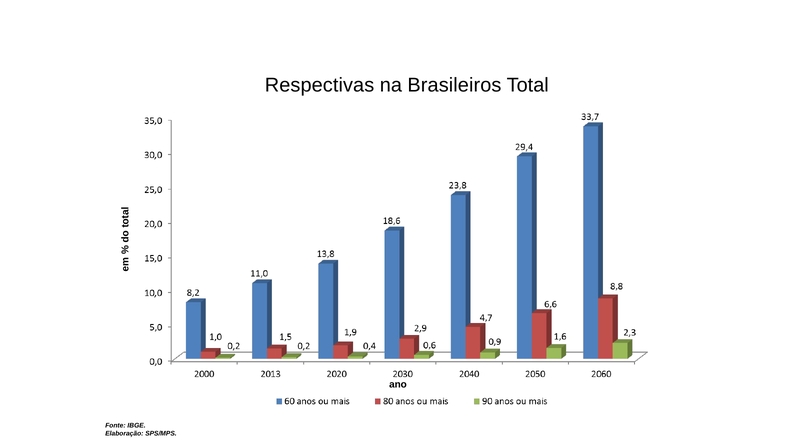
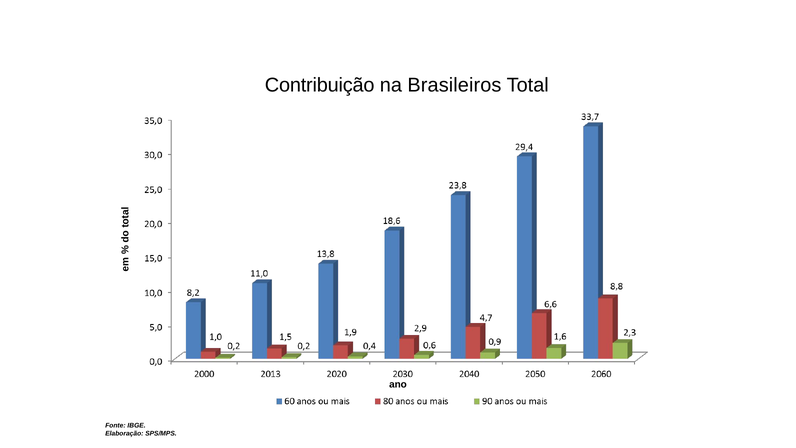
Respectivas: Respectivas -> Contribuição
